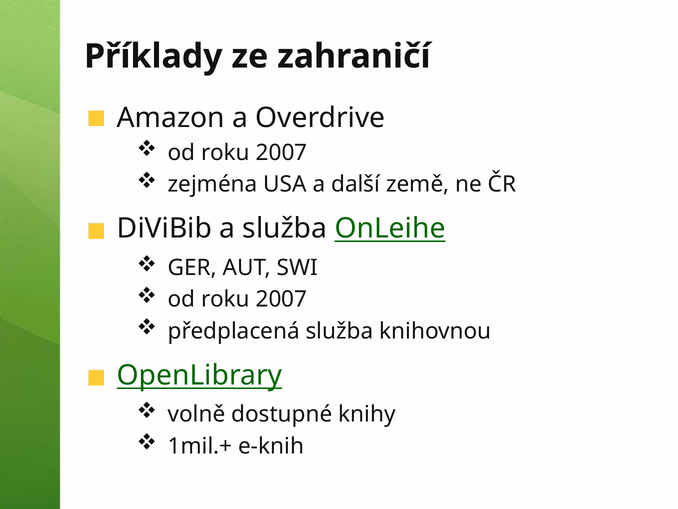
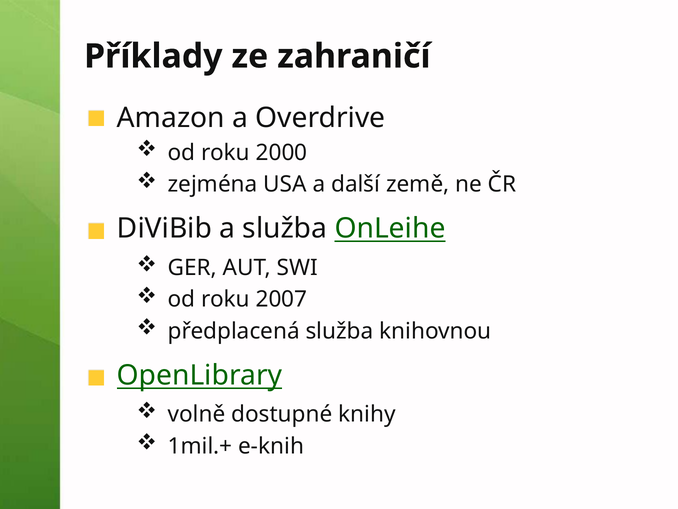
2007 at (282, 152): 2007 -> 2000
